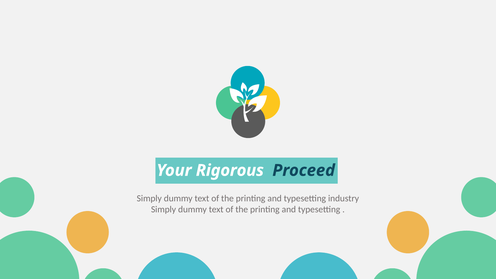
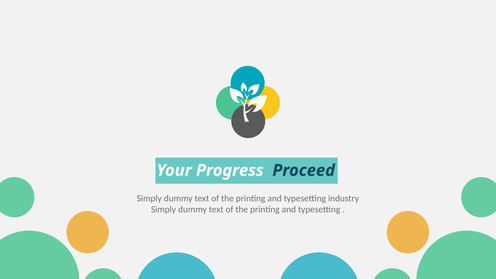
Rigorous: Rigorous -> Progress
